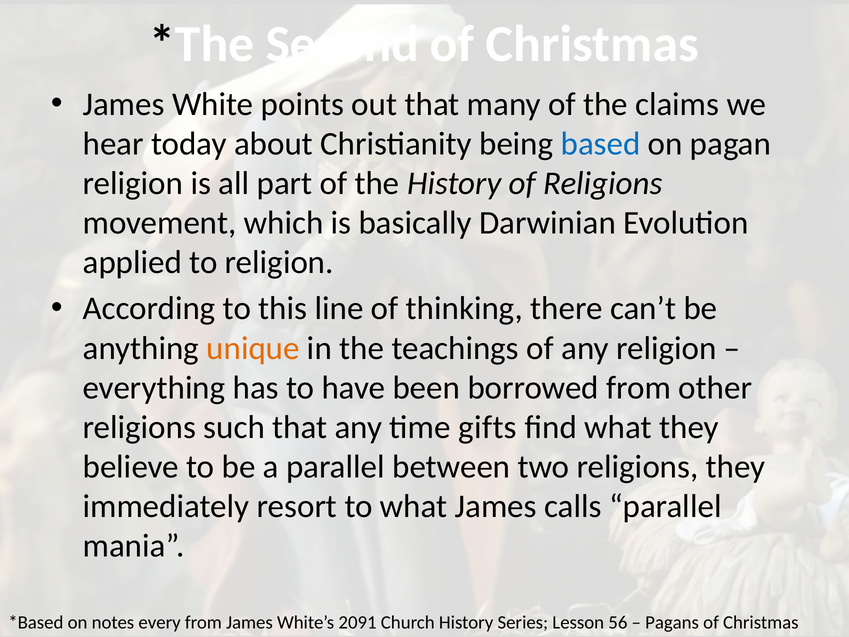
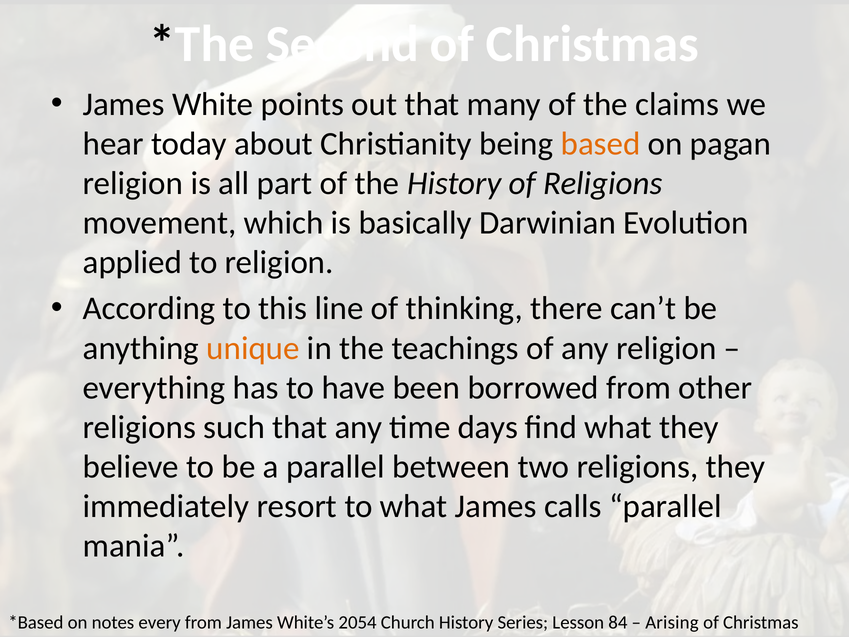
based colour: blue -> orange
gifts: gifts -> days
2091: 2091 -> 2054
56: 56 -> 84
Pagans: Pagans -> Arising
